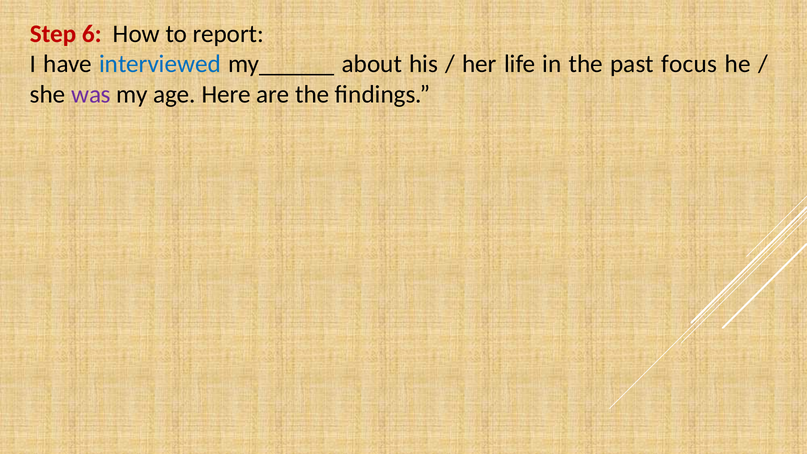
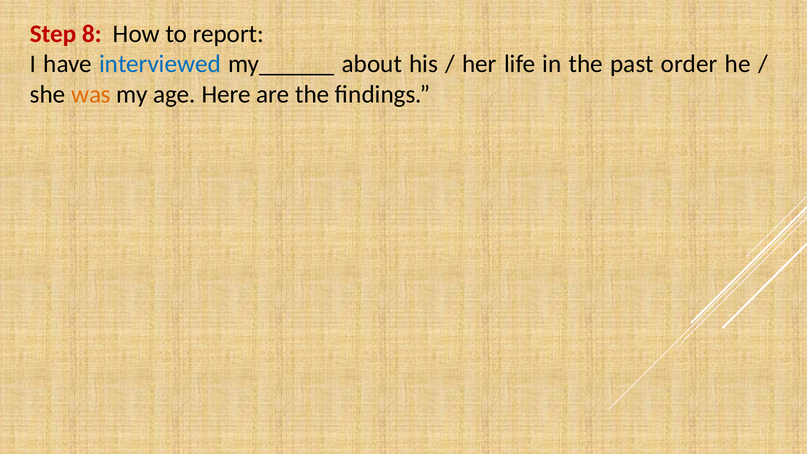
6: 6 -> 8
focus: focus -> order
was colour: purple -> orange
